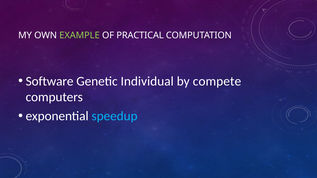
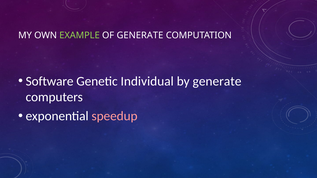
OF PRACTICAL: PRACTICAL -> GENERATE
by compete: compete -> generate
speedup colour: light blue -> pink
